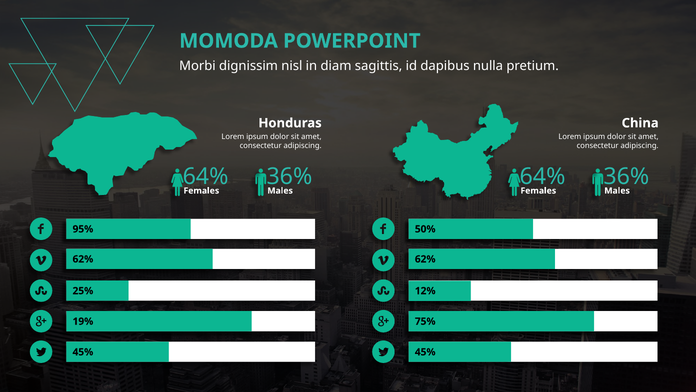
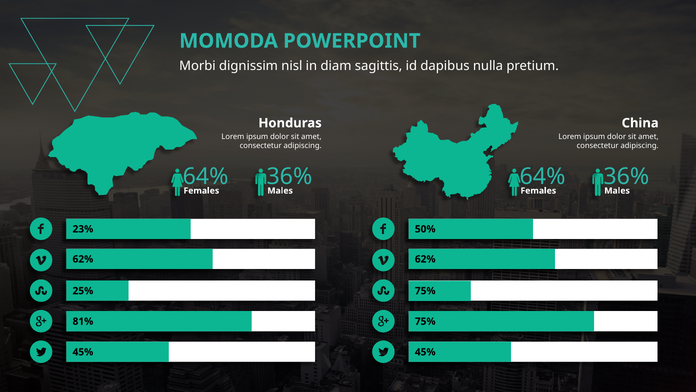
95%: 95% -> 23%
12% at (425, 291): 12% -> 75%
19%: 19% -> 81%
